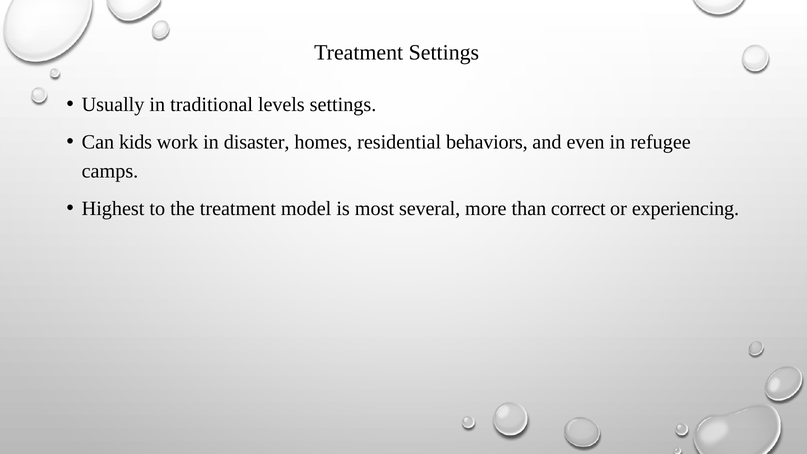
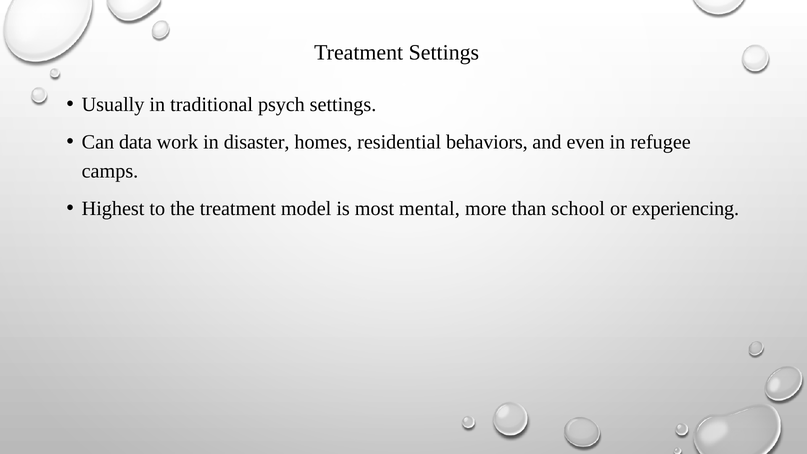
levels: levels -> psych
kids: kids -> data
several: several -> mental
correct: correct -> school
